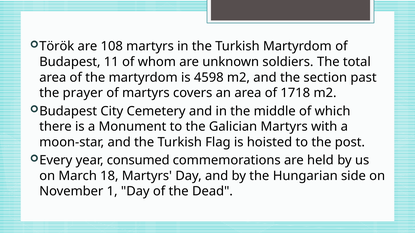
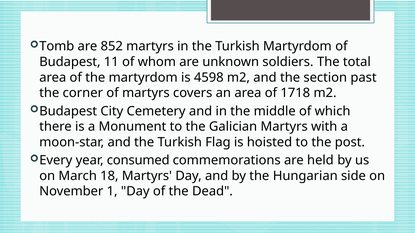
Török: Török -> Tomb
108: 108 -> 852
prayer: prayer -> corner
